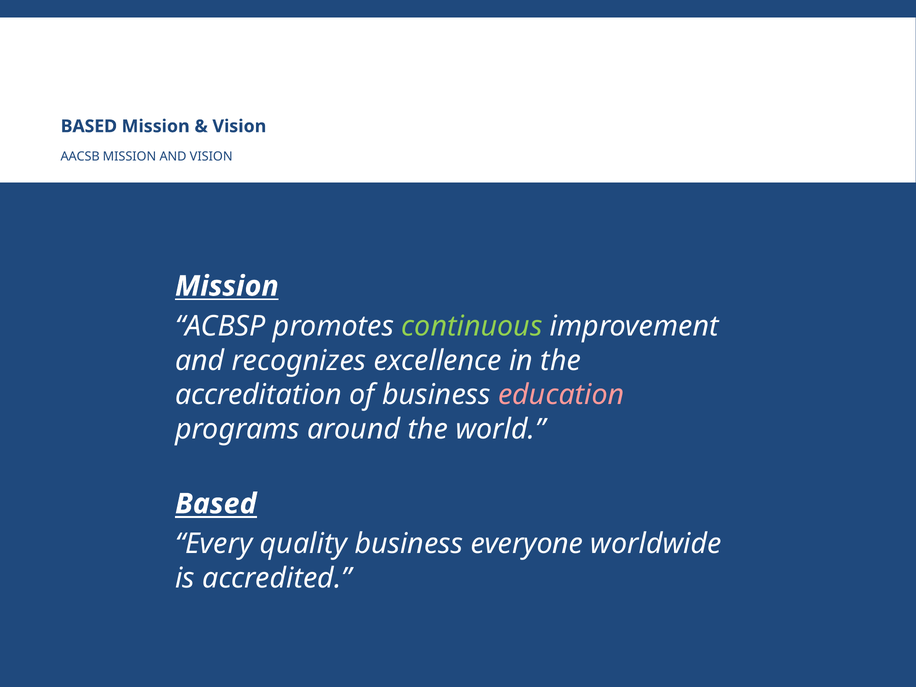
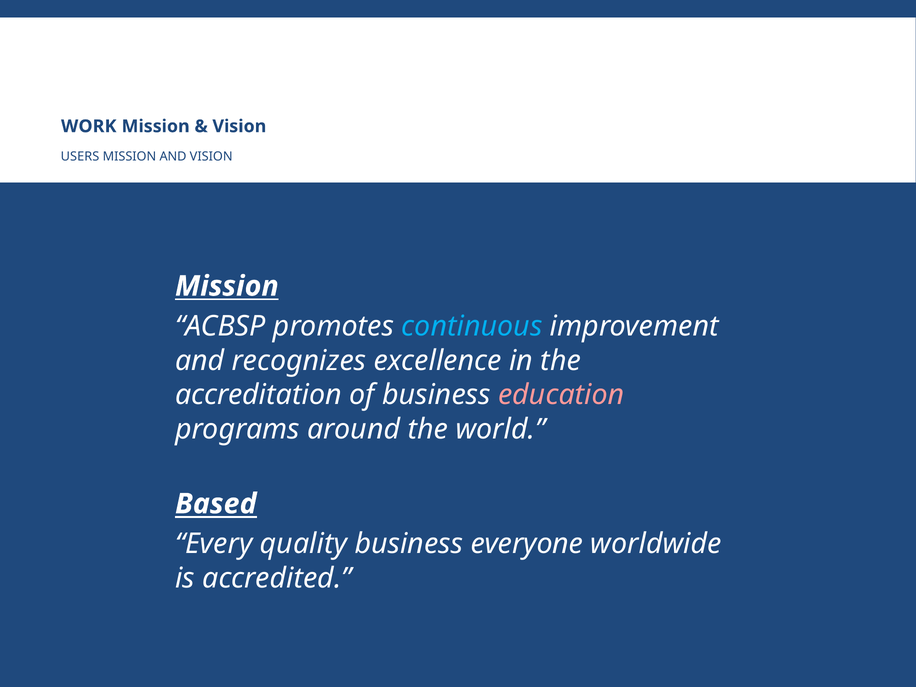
BASED at (89, 126): BASED -> WORK
AACSB: AACSB -> USERS
continuous colour: light green -> light blue
